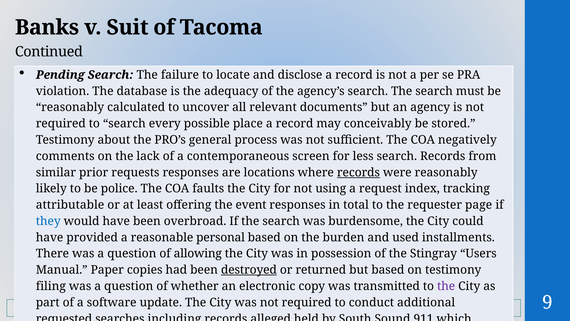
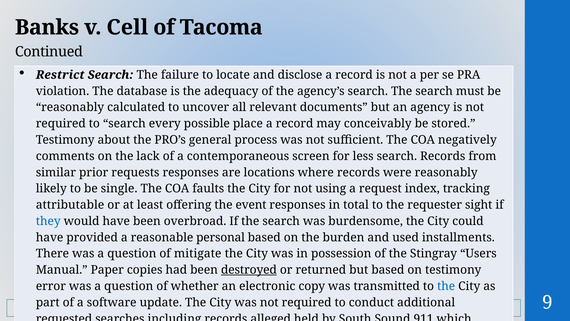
Suit: Suit -> Cell
Pending: Pending -> Restrict
records at (358, 172) underline: present -> none
police: police -> single
page: page -> sight
allowing: allowing -> mitigate
filing: filing -> error
the at (446, 286) colour: purple -> blue
